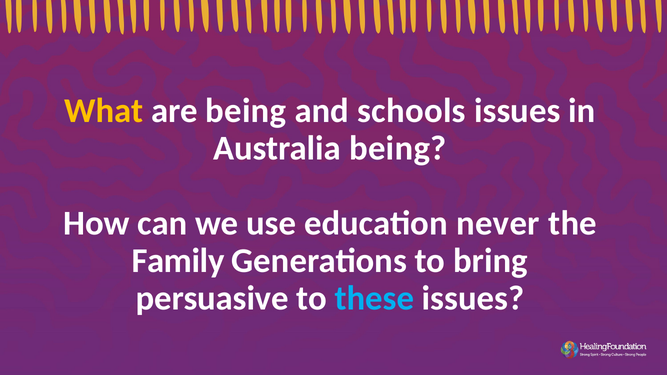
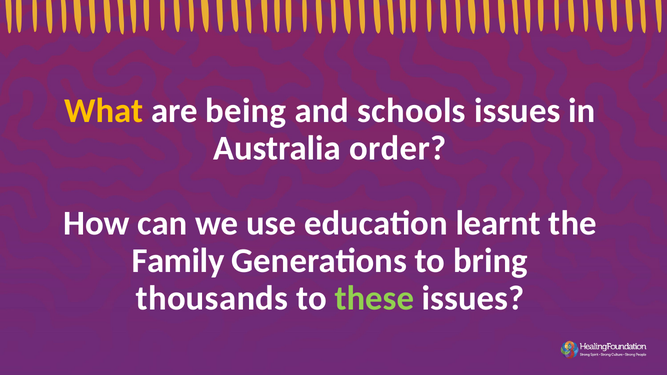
Australia being: being -> order
never: never -> learnt
persuasive: persuasive -> thousands
these colour: light blue -> light green
